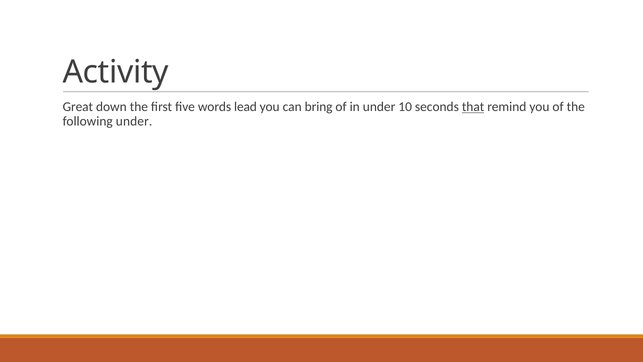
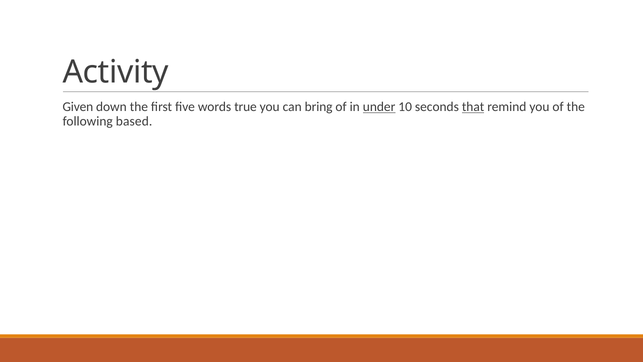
Great: Great -> Given
lead: lead -> true
under at (379, 107) underline: none -> present
following under: under -> based
